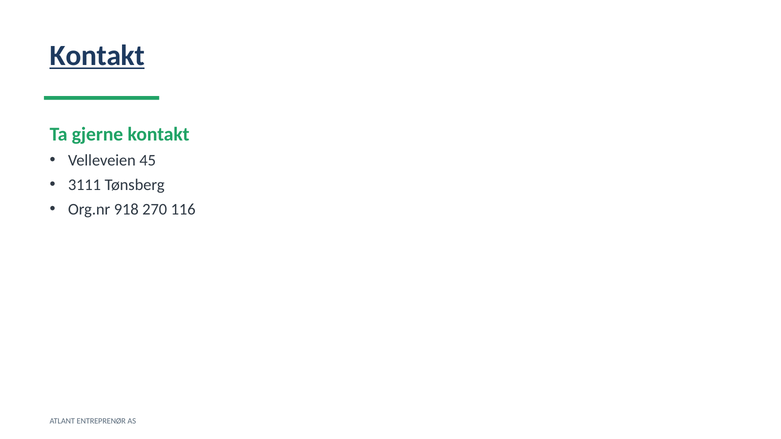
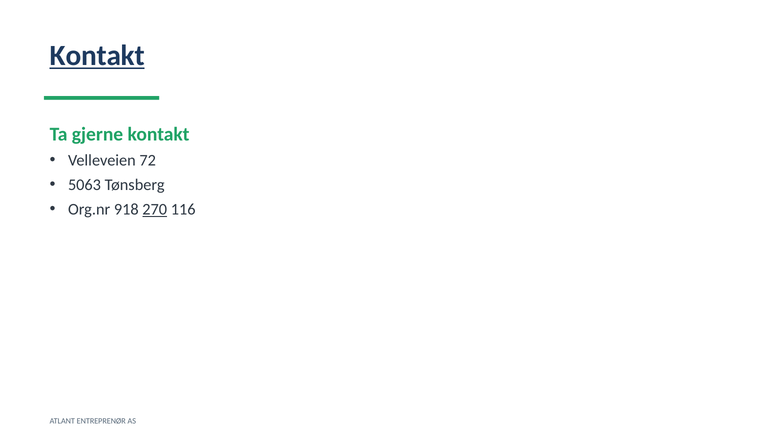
45: 45 -> 72
3111: 3111 -> 5063
270 underline: none -> present
